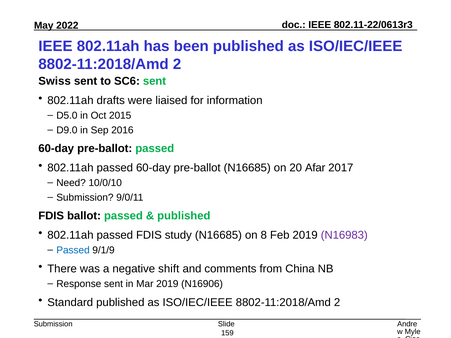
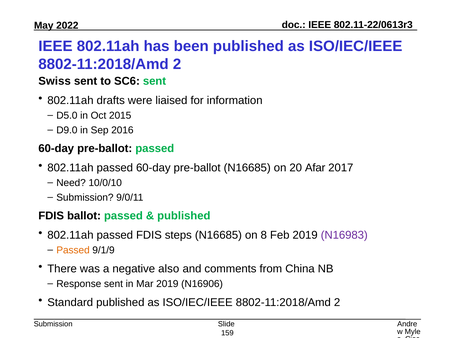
study: study -> steps
Passed at (73, 250) colour: blue -> orange
shift: shift -> also
